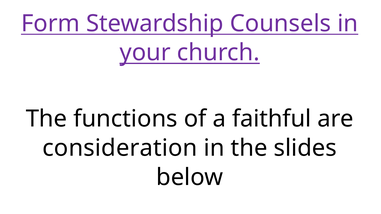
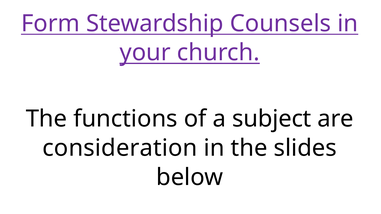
faithful: faithful -> subject
